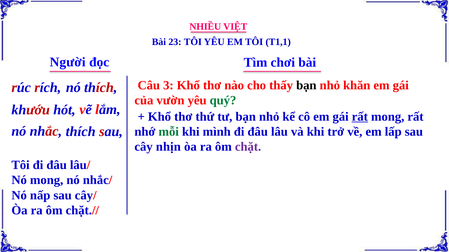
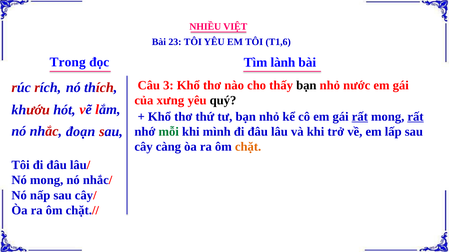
T1,1: T1,1 -> T1,6
Người: Người -> Trong
chơi: chơi -> lành
khăn: khăn -> nước
vườn: vườn -> xưng
quý colour: green -> black
rất at (416, 117) underline: none -> present
thích at (81, 132): thích -> đoạn
nhịn: nhịn -> càng
chặt colour: purple -> orange
